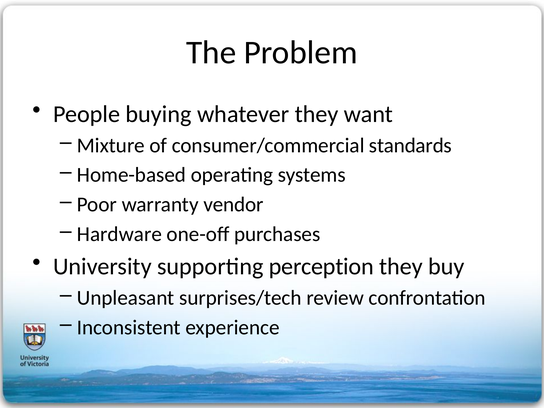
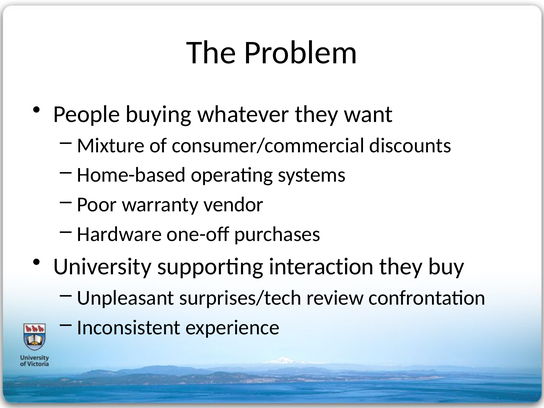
standards: standards -> discounts
perception: perception -> interaction
